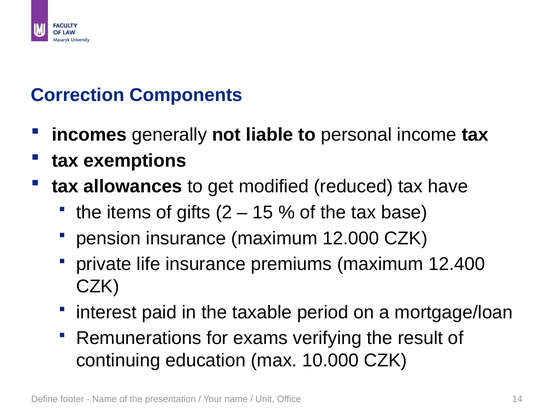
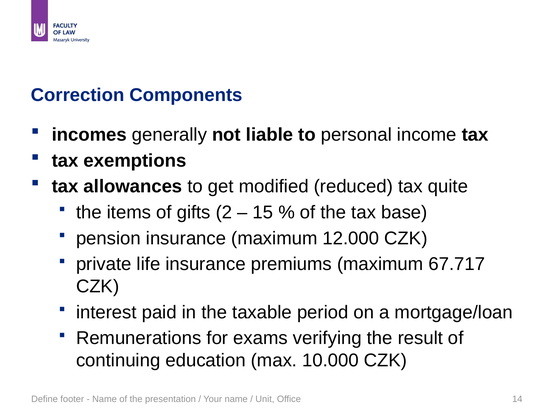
have: have -> quite
12.400: 12.400 -> 67.717
